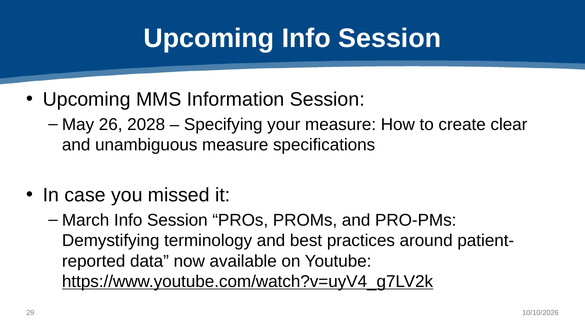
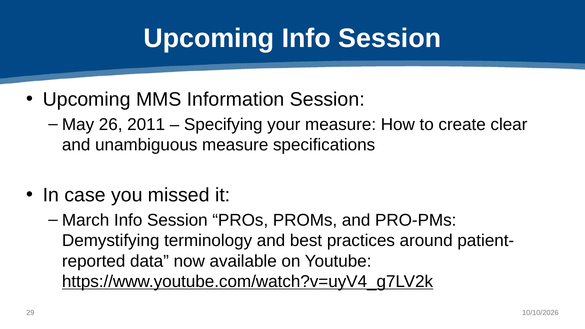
2028: 2028 -> 2011
